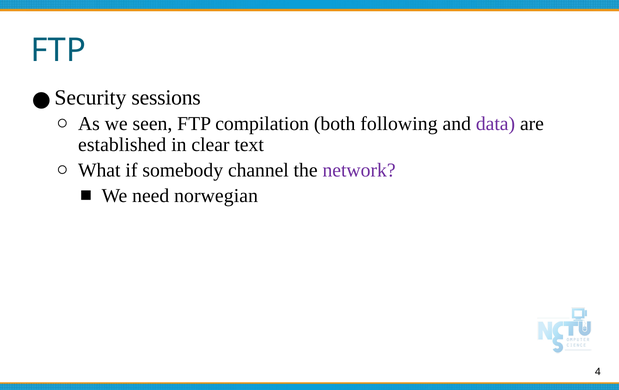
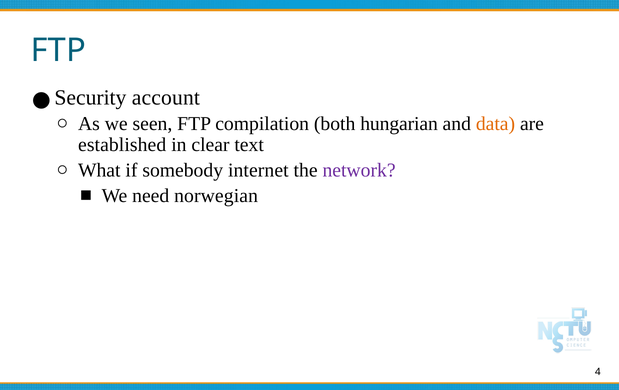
sessions: sessions -> account
following: following -> hungarian
data colour: purple -> orange
channel: channel -> internet
